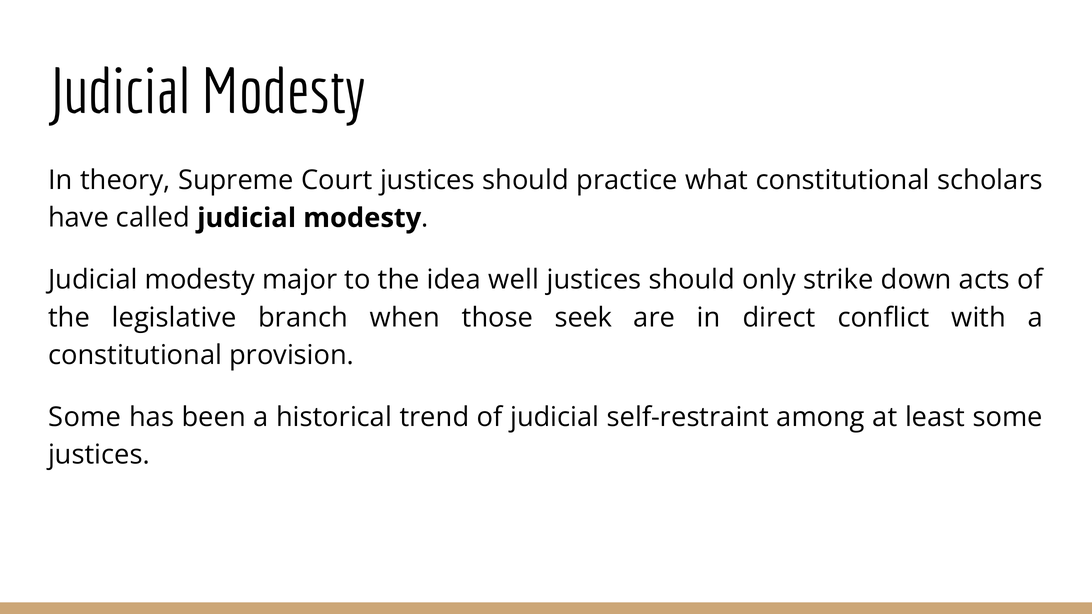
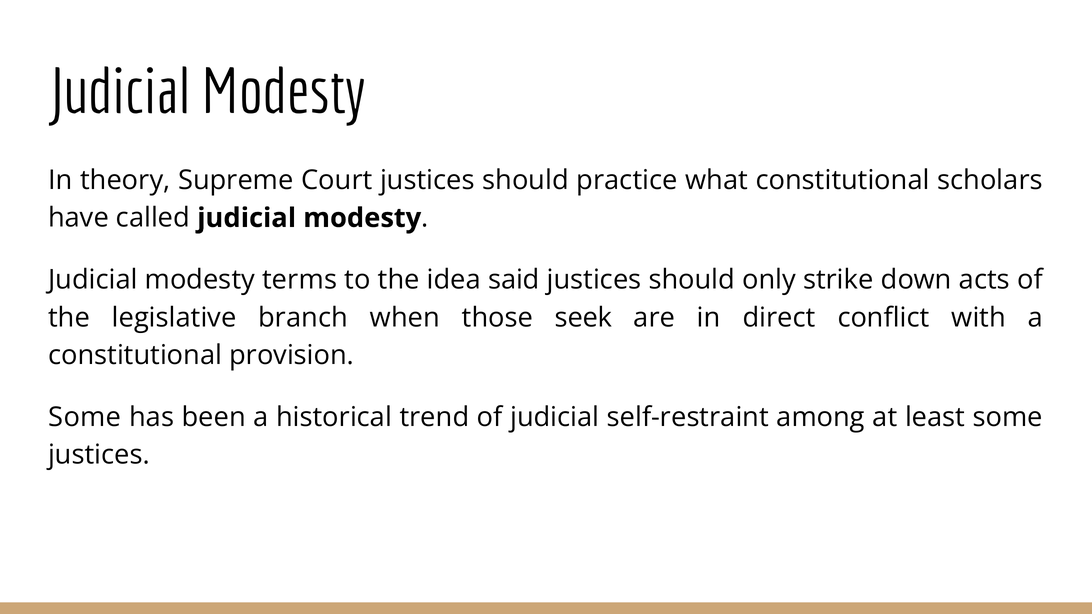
major: major -> terms
well: well -> said
